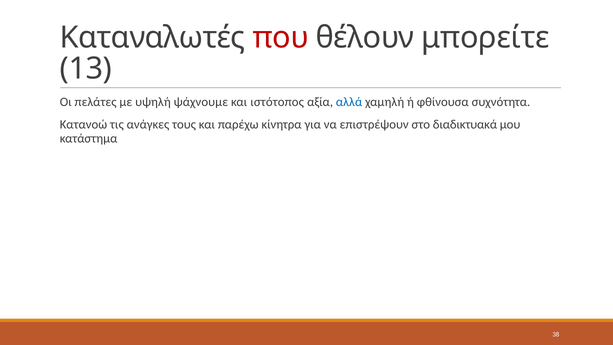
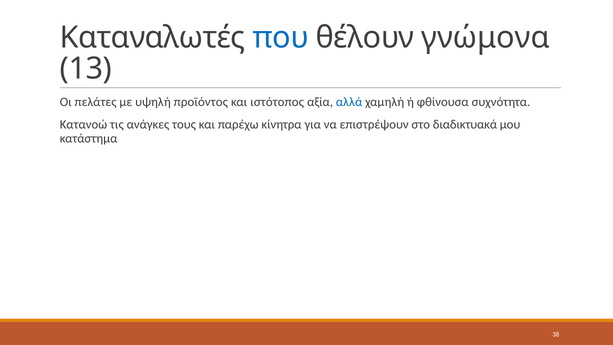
που colour: red -> blue
μπορείτε: μπορείτε -> γνώμονα
ψάχνουμε: ψάχνουμε -> προϊόντος
